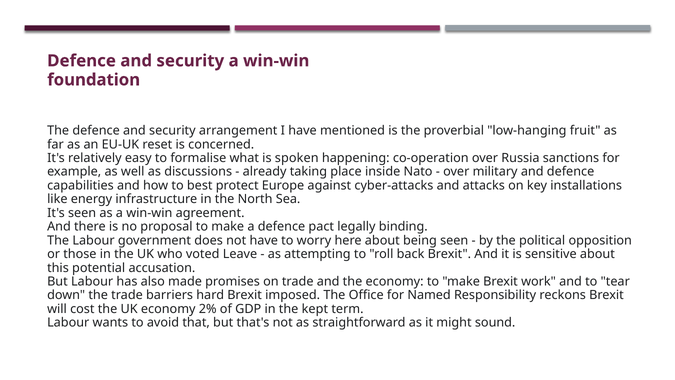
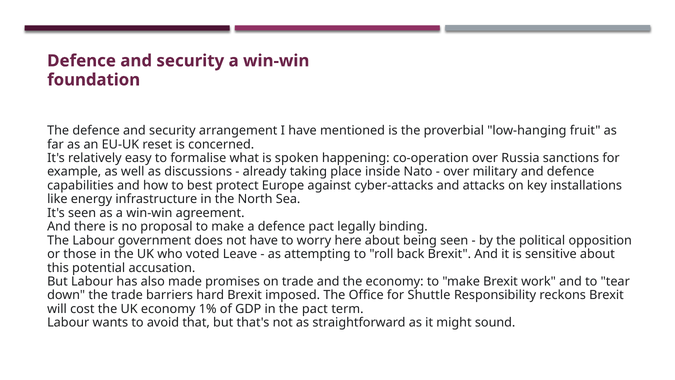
Named: Named -> Shuttle
2%: 2% -> 1%
the kept: kept -> pact
